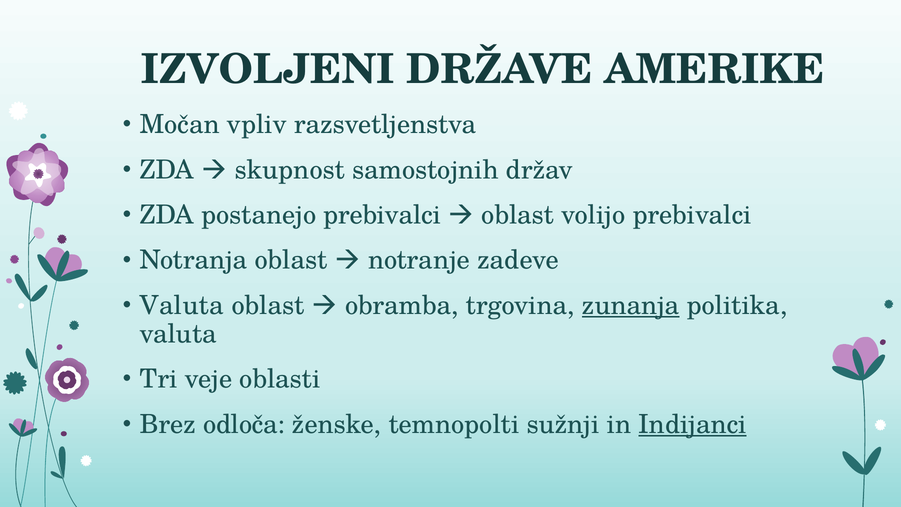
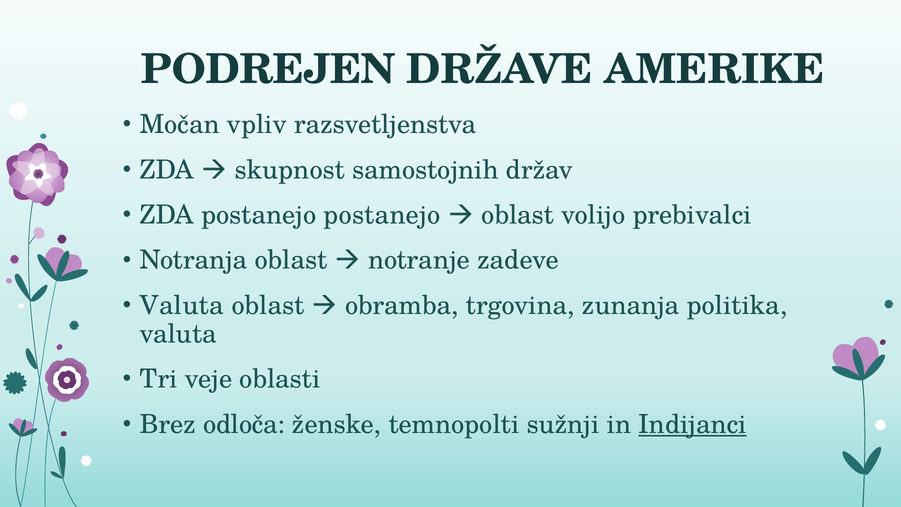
IZVOLJENI: IZVOLJENI -> PODREJEN
postanejo prebivalci: prebivalci -> postanejo
zunanja underline: present -> none
